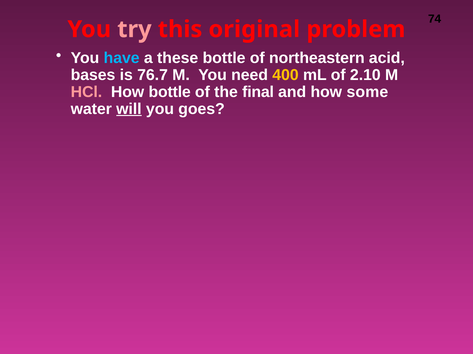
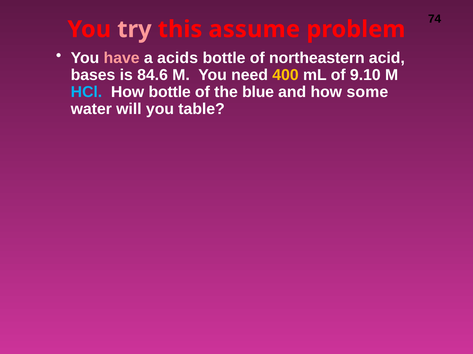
original: original -> assume
have colour: light blue -> pink
these: these -> acids
76.7: 76.7 -> 84.6
2.10: 2.10 -> 9.10
HCl colour: pink -> light blue
final: final -> blue
will underline: present -> none
goes: goes -> table
